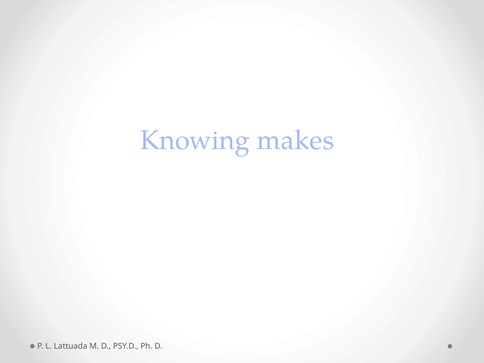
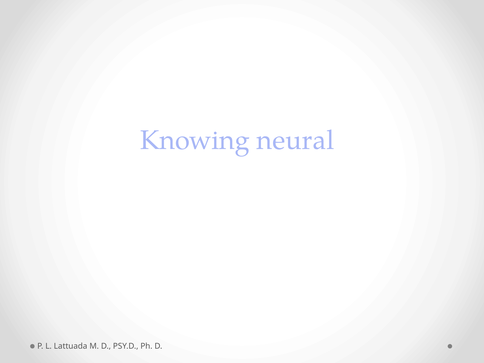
makes: makes -> neural
